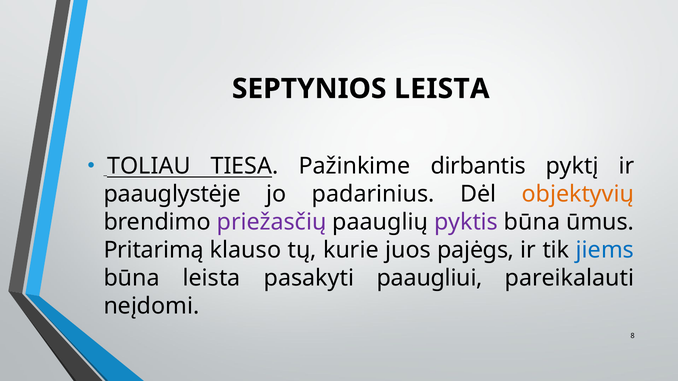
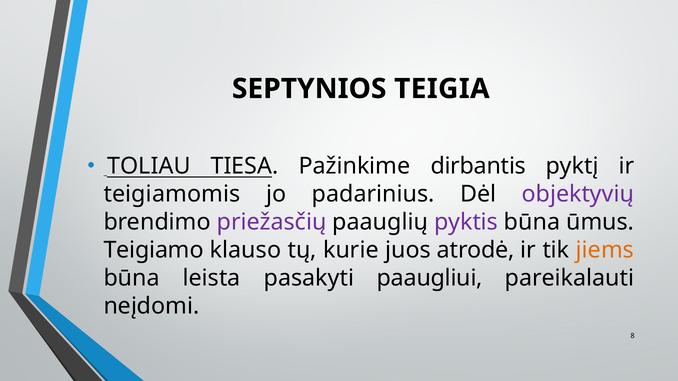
SEPTYNIOS LEISTA: LEISTA -> TEIGIA
paauglystėje: paauglystėje -> teigiamomis
objektyvių colour: orange -> purple
Pritarimą: Pritarimą -> Teigiamo
pajėgs: pajėgs -> atrodė
jiems colour: blue -> orange
